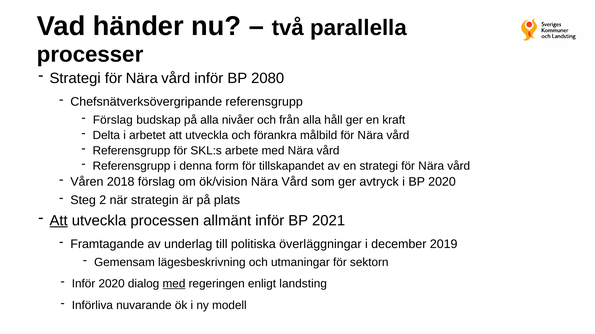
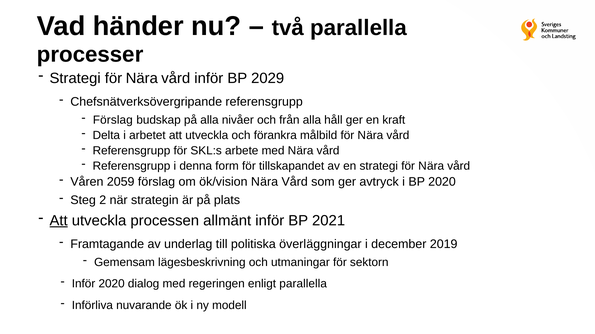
2080: 2080 -> 2029
2018: 2018 -> 2059
med at (174, 284) underline: present -> none
enligt landsting: landsting -> parallella
